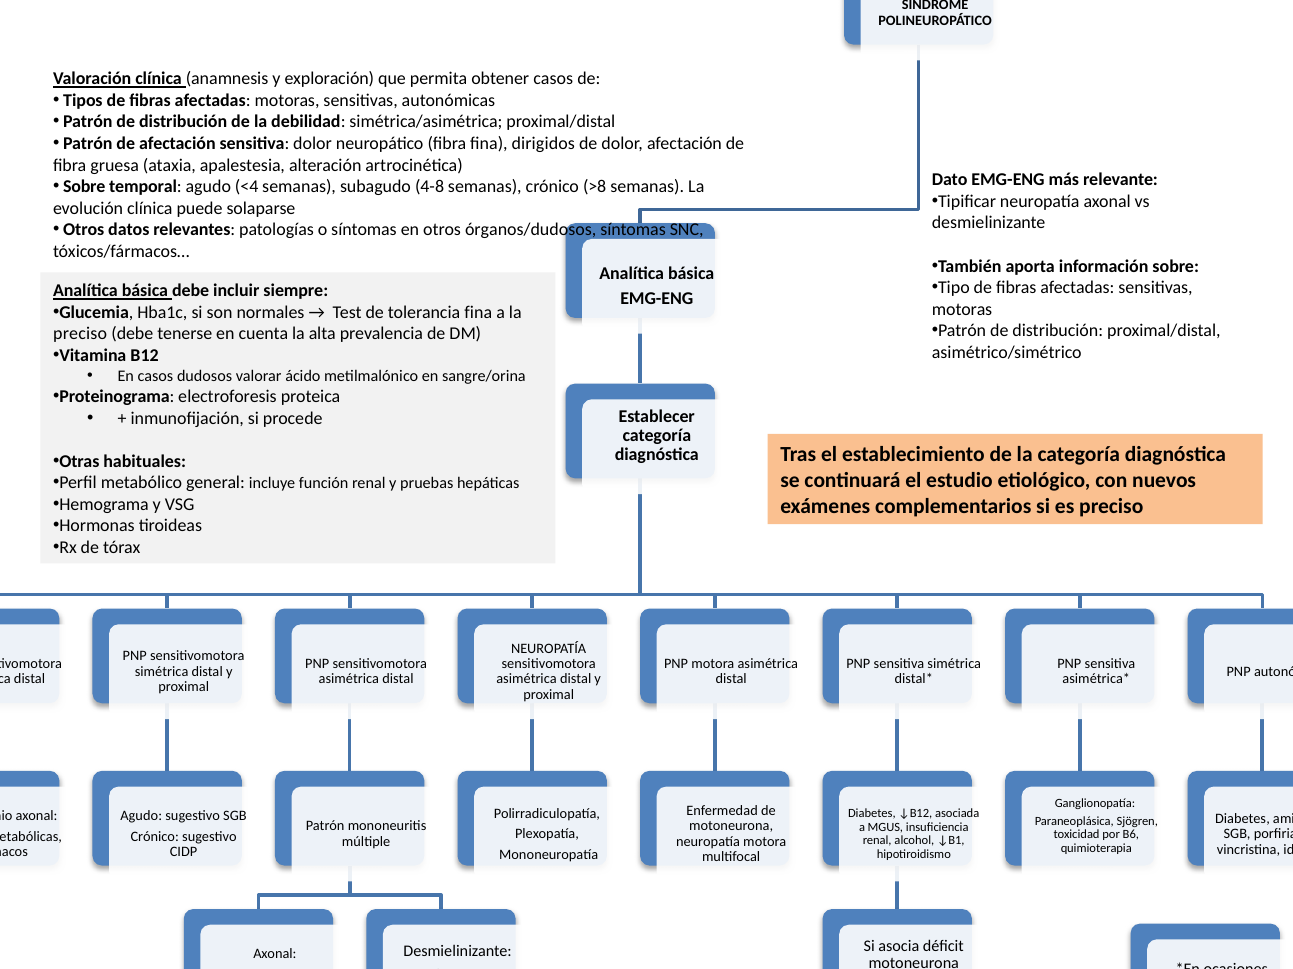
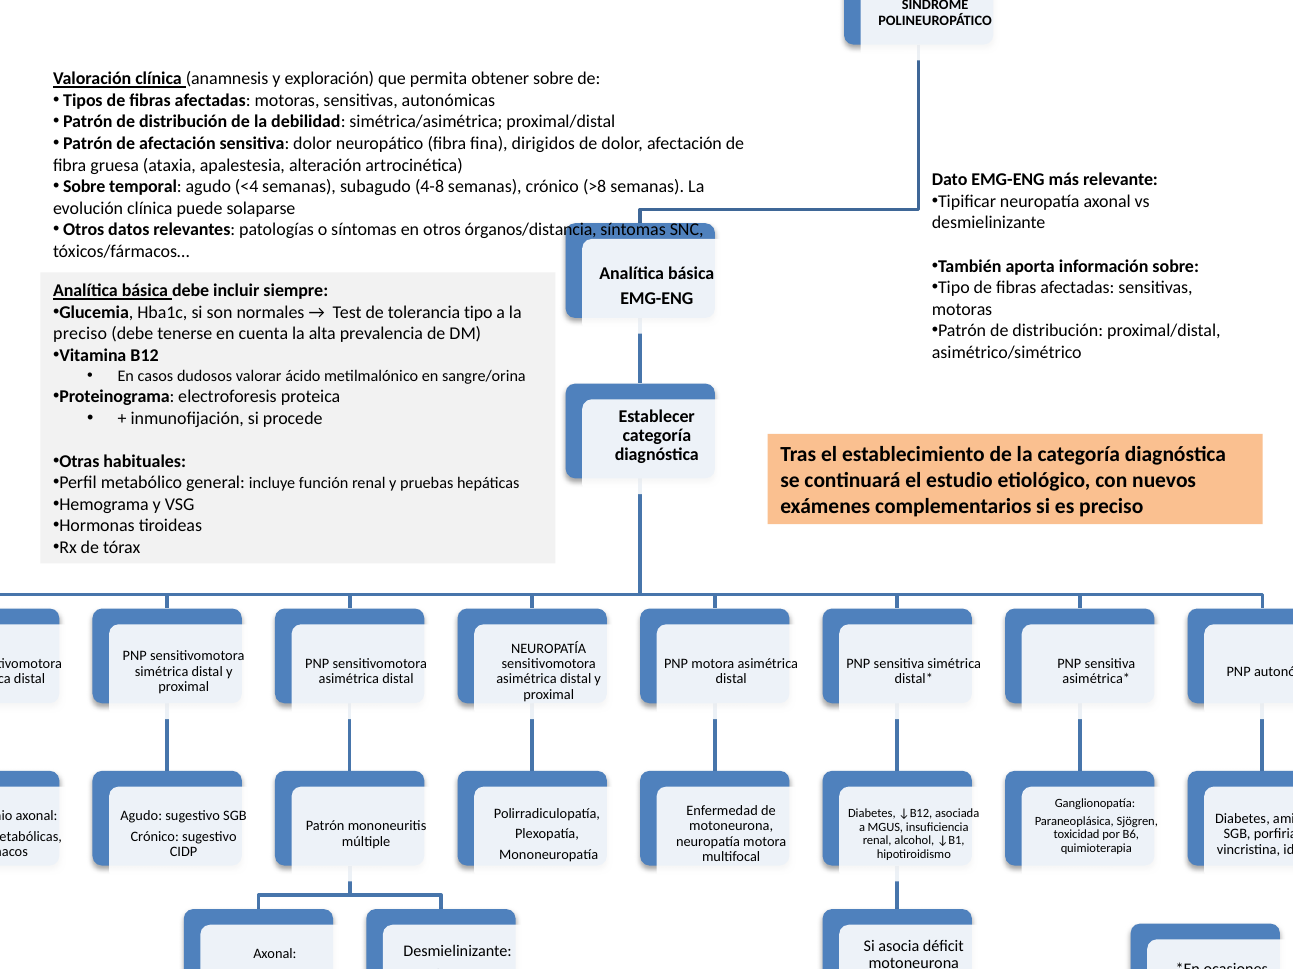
obtener casos: casos -> sobre
órganos/dudosos: órganos/dudosos -> órganos/distancia
tolerancia fina: fina -> tipo
